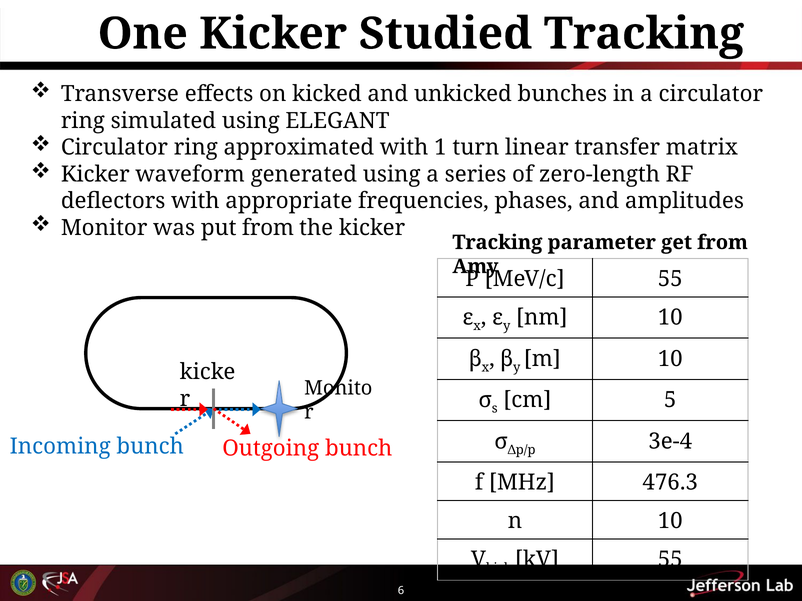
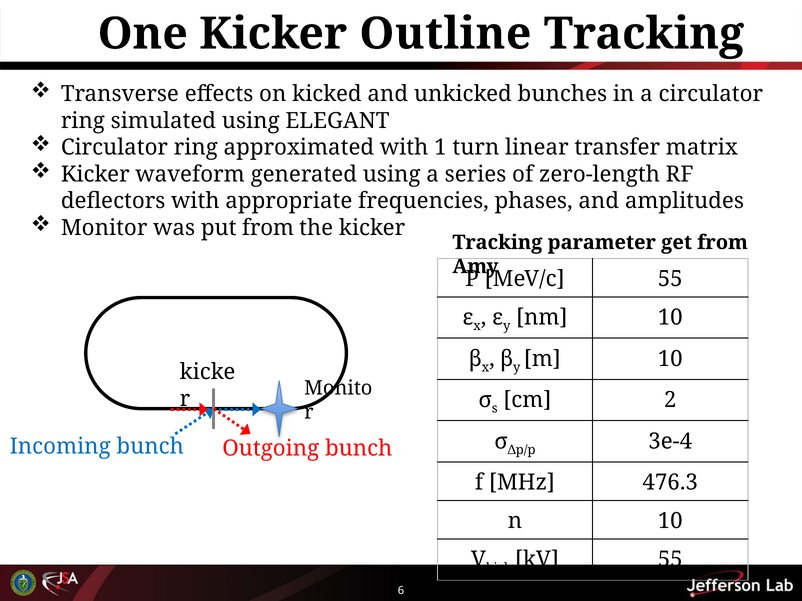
Studied: Studied -> Outline
5: 5 -> 2
